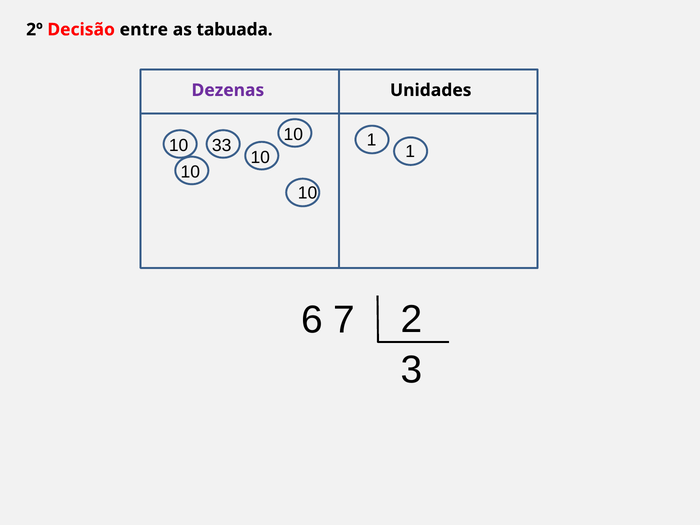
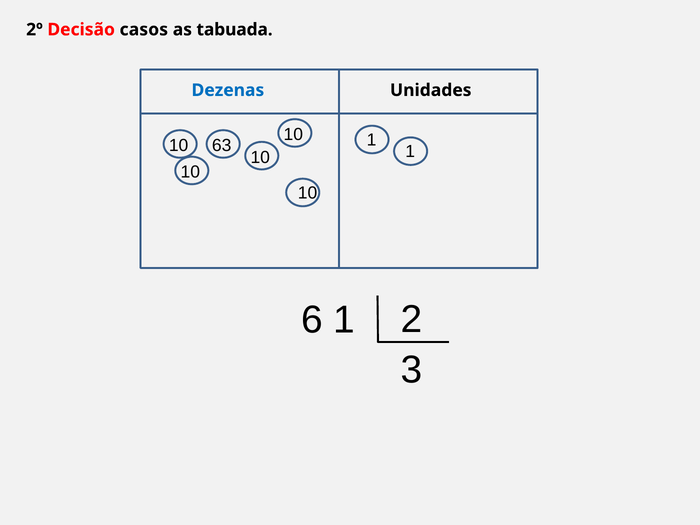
entre: entre -> casos
Dezenas colour: purple -> blue
33: 33 -> 63
6 7: 7 -> 1
